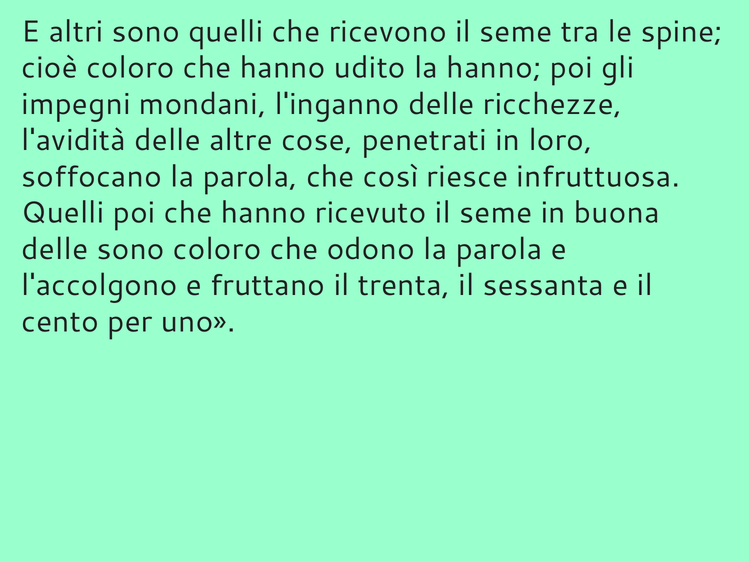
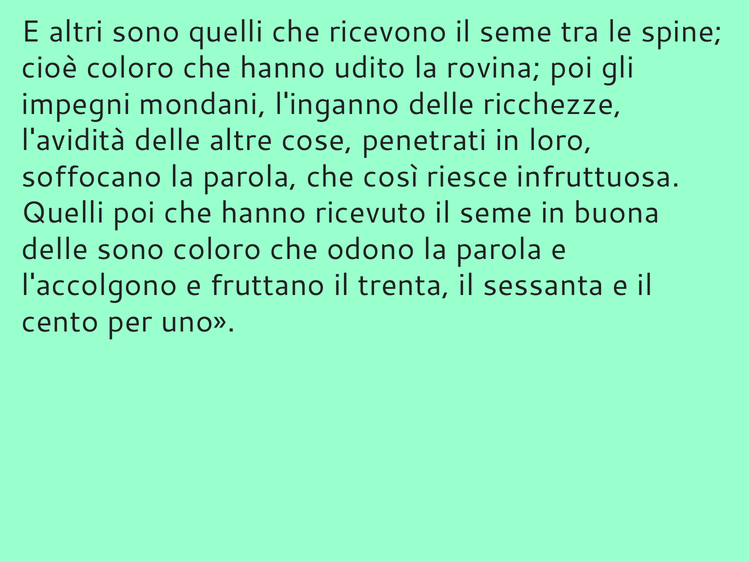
la hanno: hanno -> rovina
